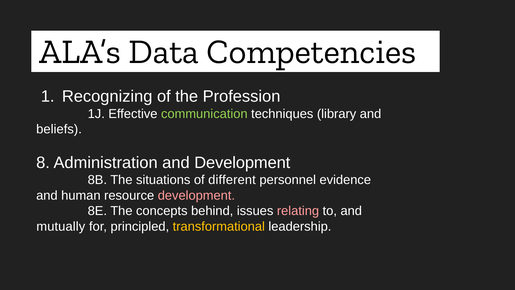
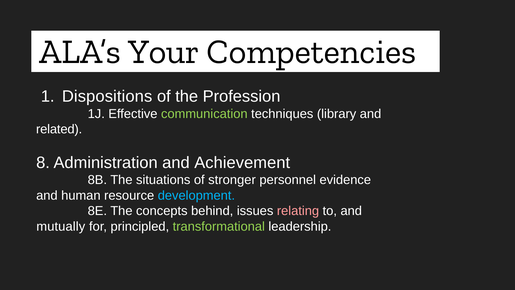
Data: Data -> Your
Recognizing: Recognizing -> Dispositions
beliefs: beliefs -> related
and Development: Development -> Achievement
different: different -> stronger
development at (196, 195) colour: pink -> light blue
transformational colour: yellow -> light green
